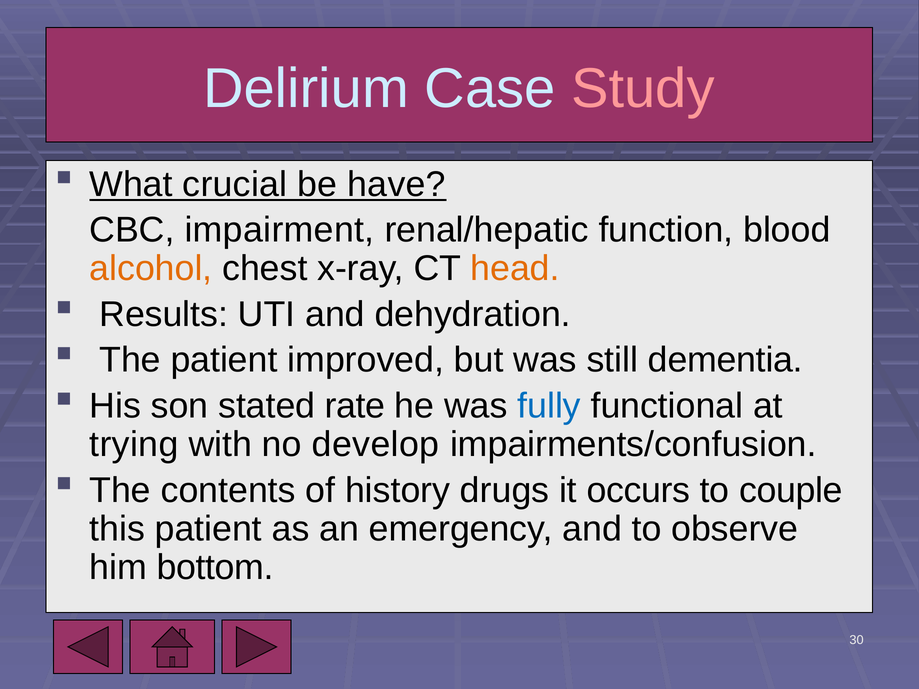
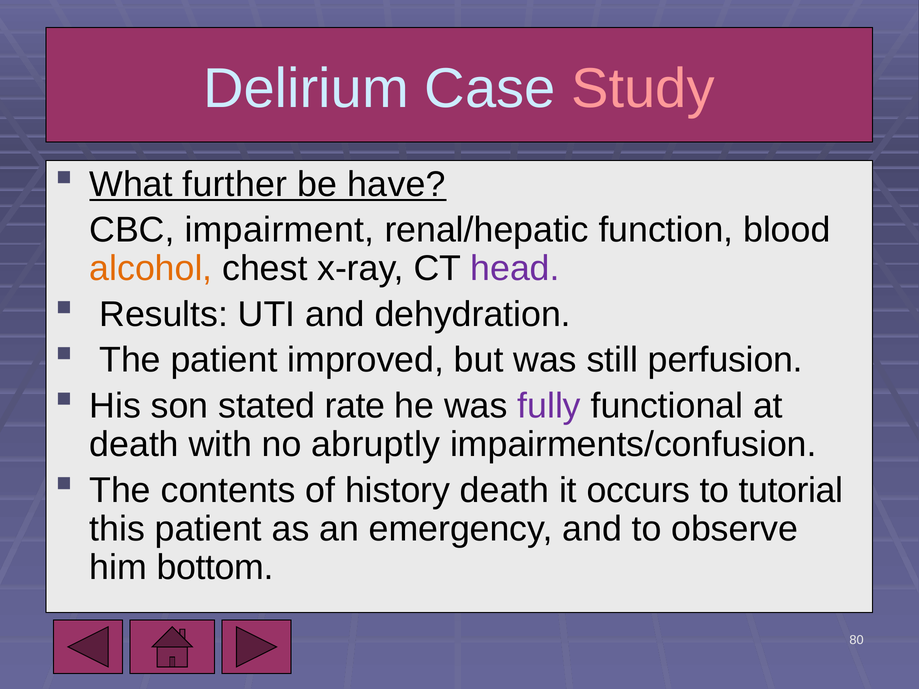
crucial: crucial -> further
head colour: orange -> purple
dementia: dementia -> perfusion
fully colour: blue -> purple
trying at (134, 445): trying -> death
develop: develop -> abruptly
history drugs: drugs -> death
couple: couple -> tutorial
30: 30 -> 80
